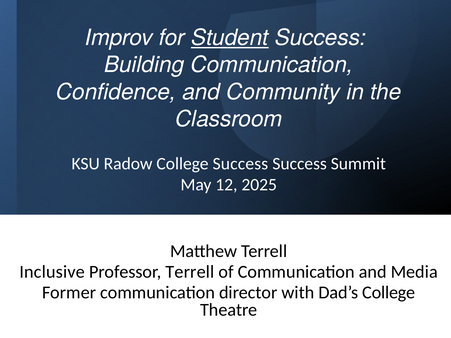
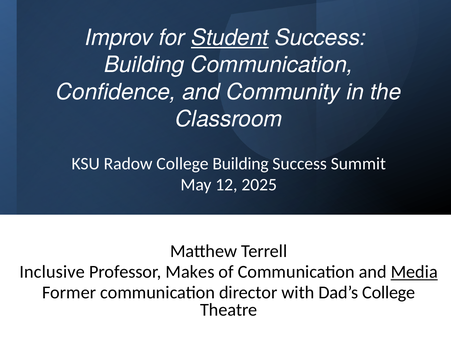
College Success: Success -> Building
Professor Terrell: Terrell -> Makes
Media underline: none -> present
